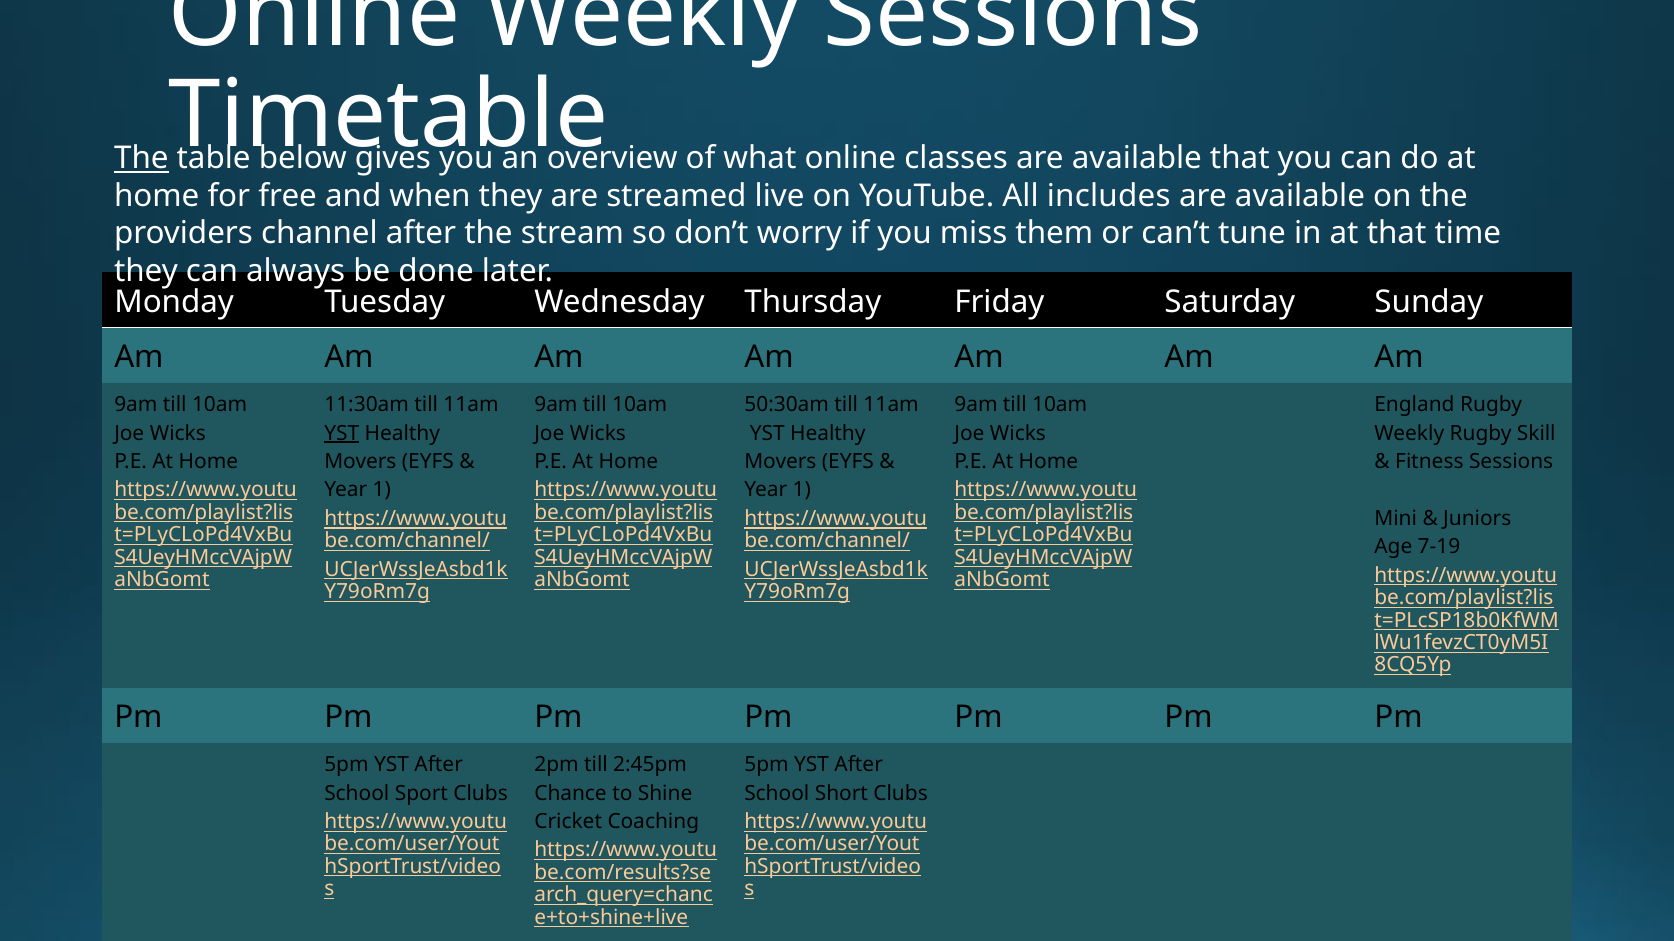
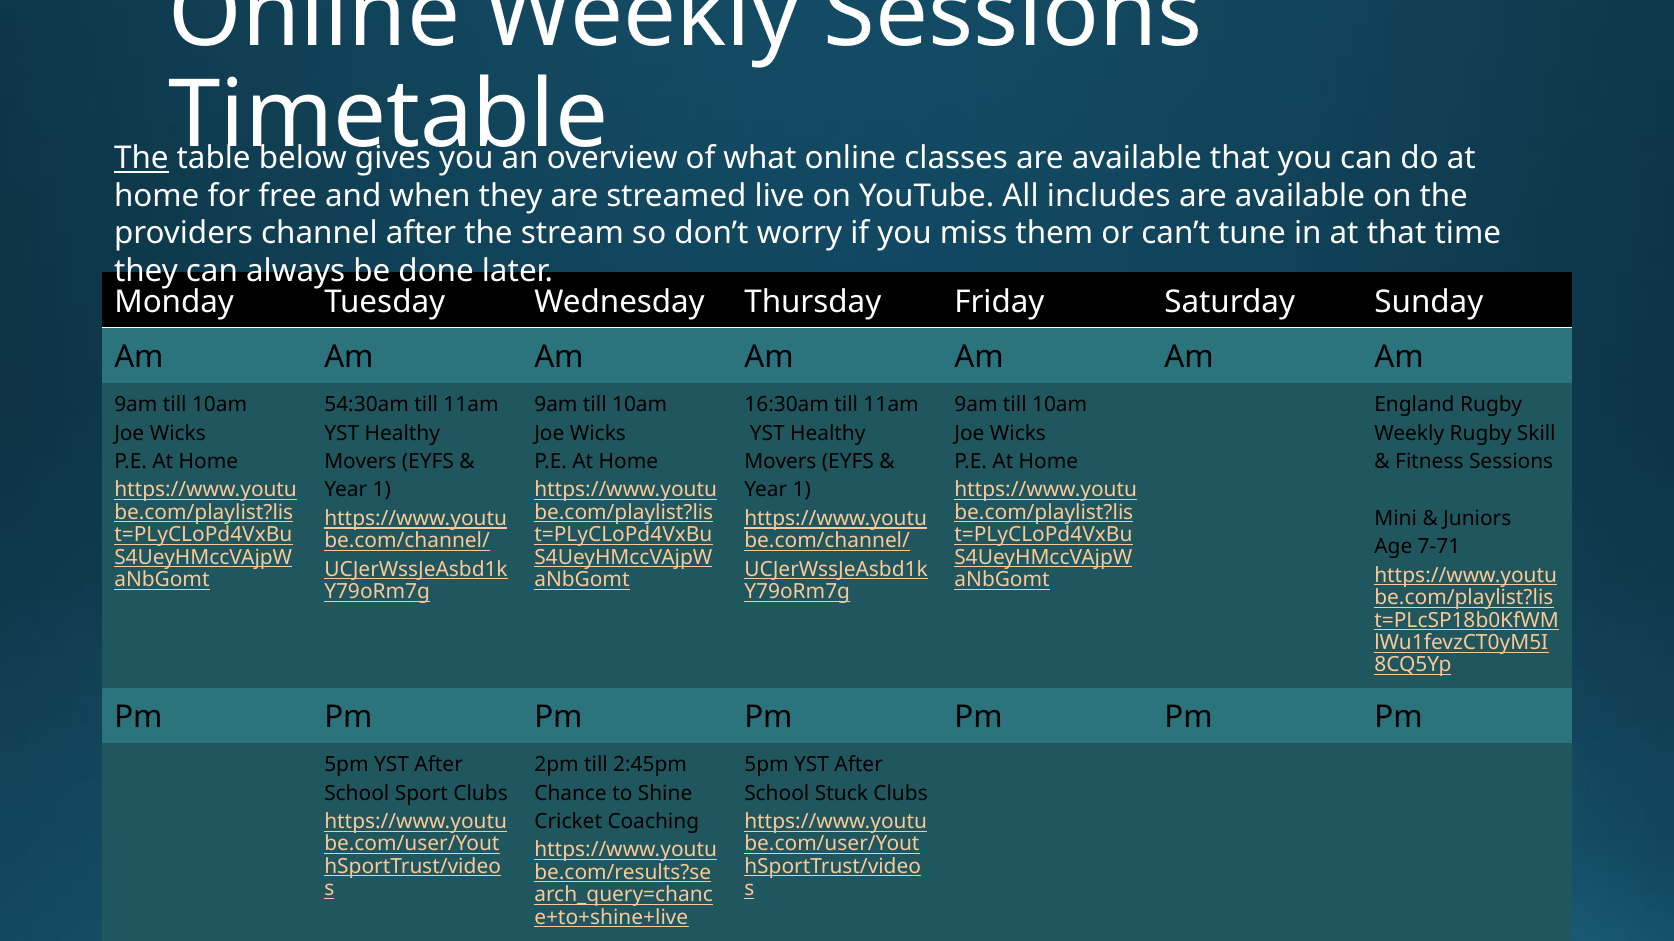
11:30am: 11:30am -> 54:30am
50:30am: 50:30am -> 16:30am
YST at (342, 433) underline: present -> none
7-19: 7-19 -> 7-71
Short: Short -> Stuck
